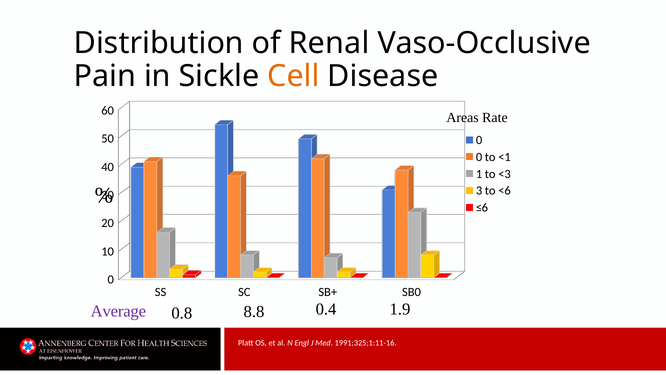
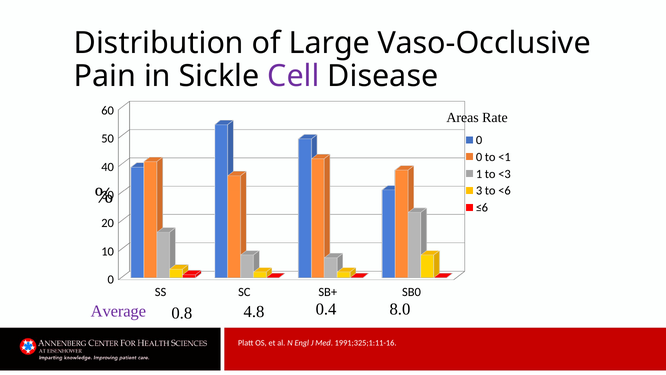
Renal: Renal -> Large
Cell colour: orange -> purple
8.8: 8.8 -> 4.8
1.9: 1.9 -> 8.0
